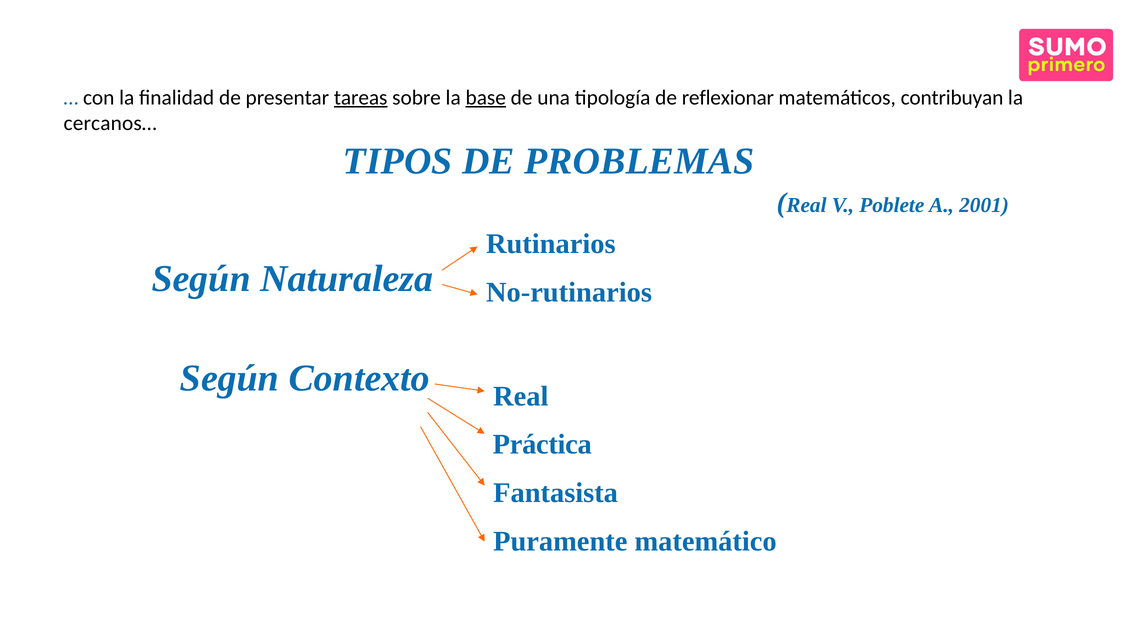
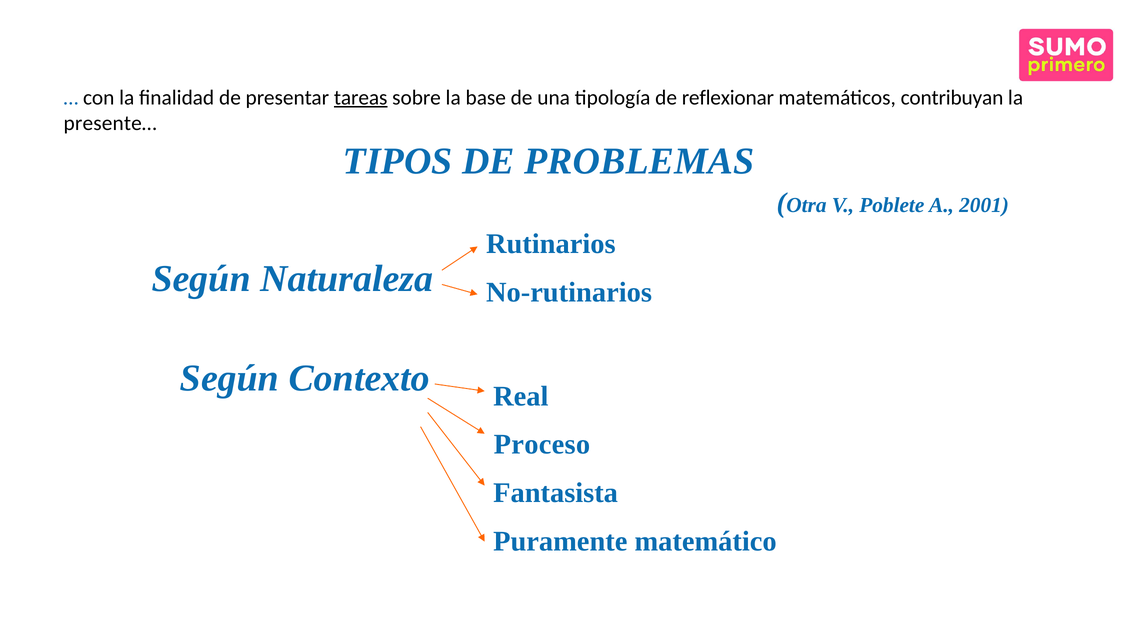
base underline: present -> none
cercanos…: cercanos… -> presente…
Real at (806, 205): Real -> Otra
Práctica: Práctica -> Proceso
